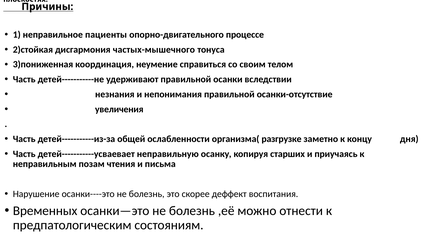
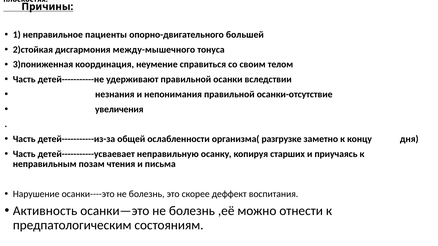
процессе: процессе -> большей
частых-мышечного: частых-мышечного -> между-мышечного
Временных: Временных -> Активность
